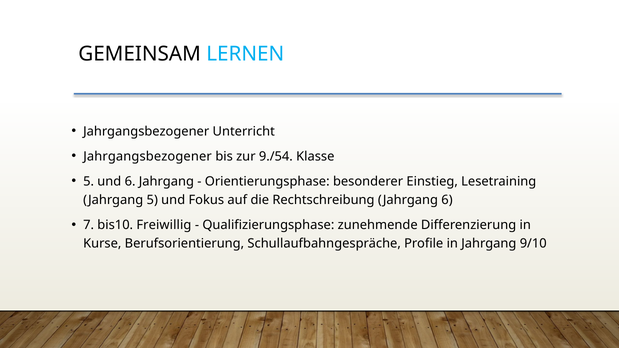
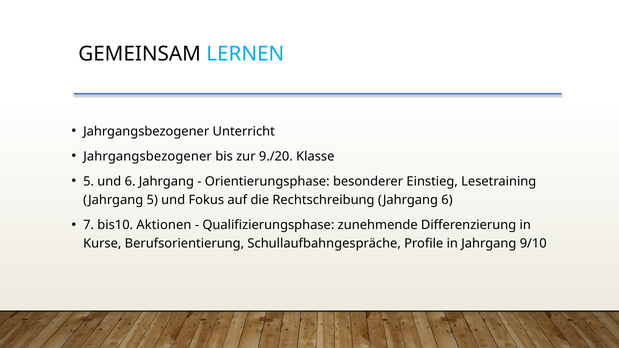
9./54: 9./54 -> 9./20
Freiwillig: Freiwillig -> Aktionen
